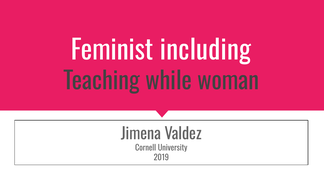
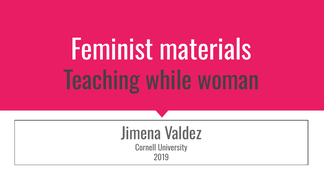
including: including -> materials
